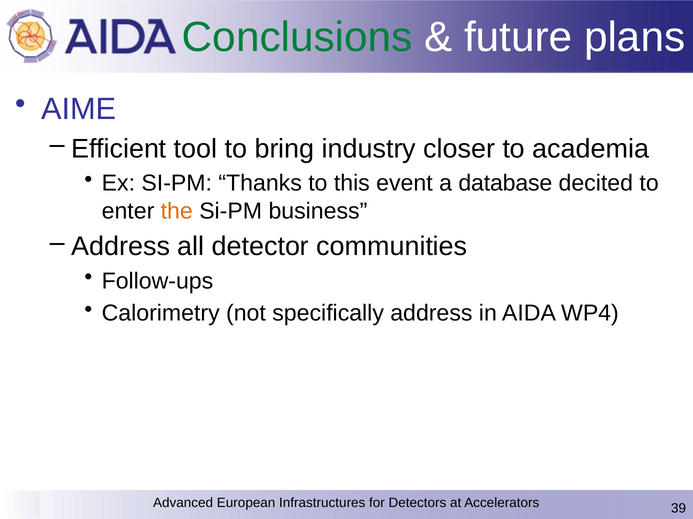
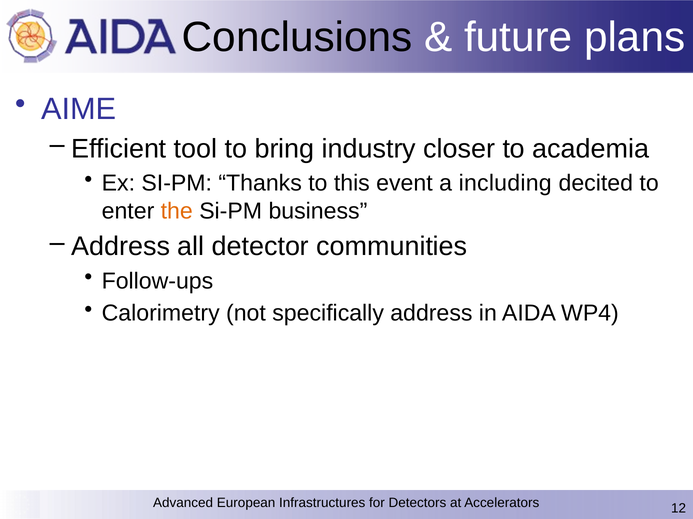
Conclusions colour: green -> black
database: database -> including
39: 39 -> 12
